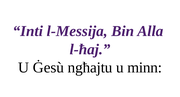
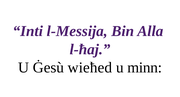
ngħajtu: ngħajtu -> wieħed
